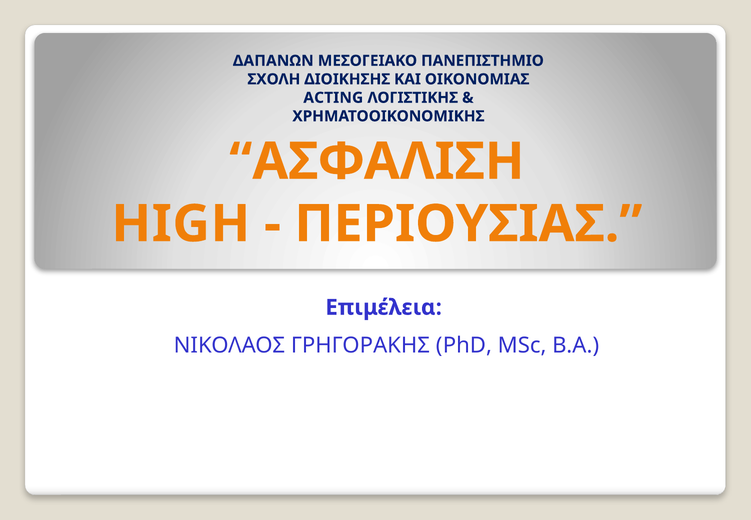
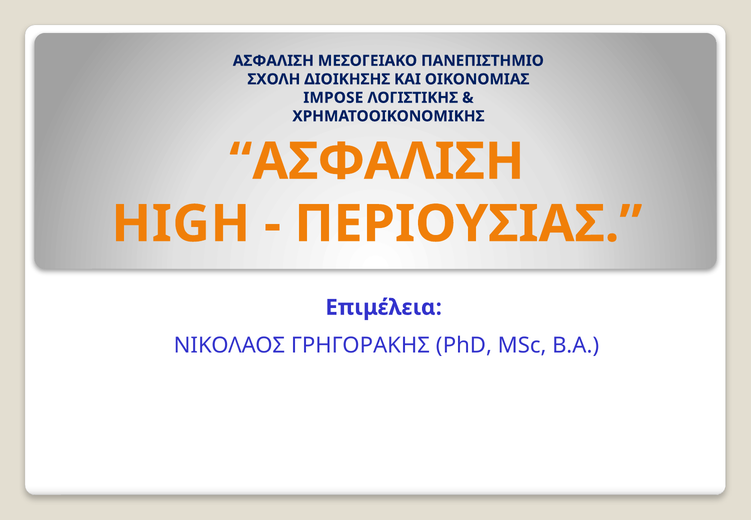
ΔΑΠΑΝΩΝ at (273, 61): ΔΑΠΑΝΩΝ -> ΑΣΦΑΛΙΣΗ
ACTING: ACTING -> IMPOSE
